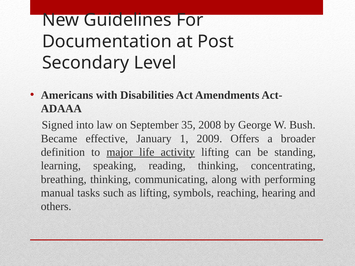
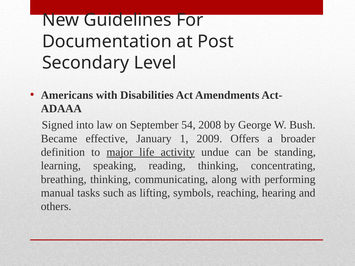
35: 35 -> 54
activity lifting: lifting -> undue
